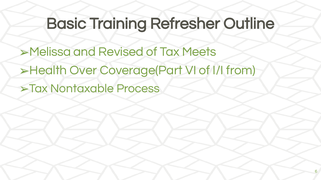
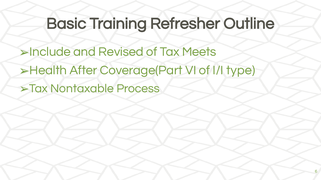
Melissa: Melissa -> Include
Over: Over -> After
from: from -> type
